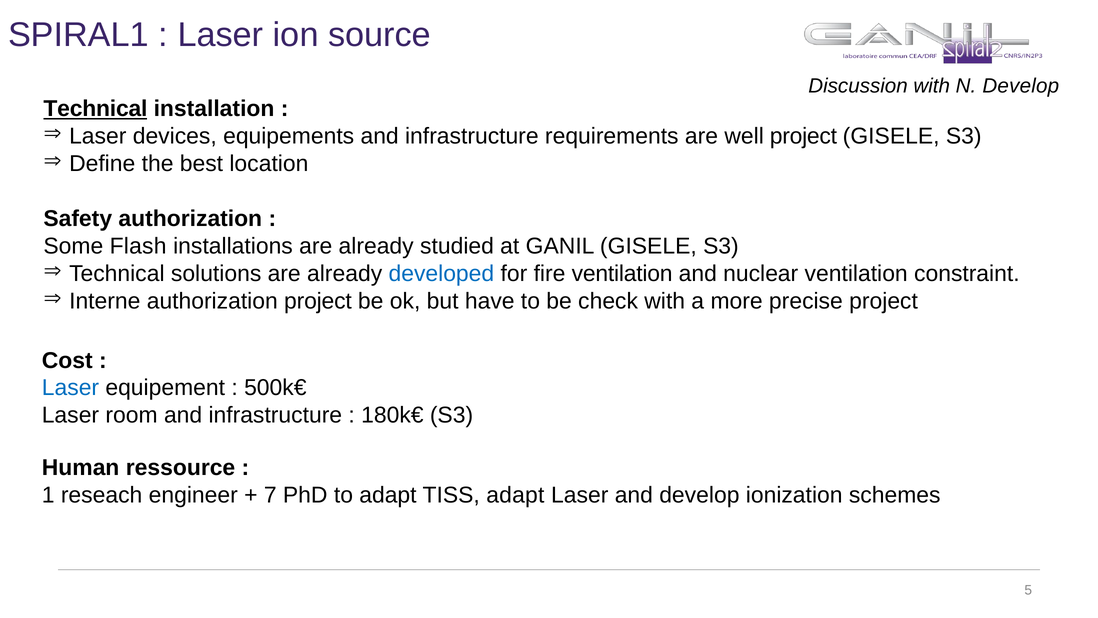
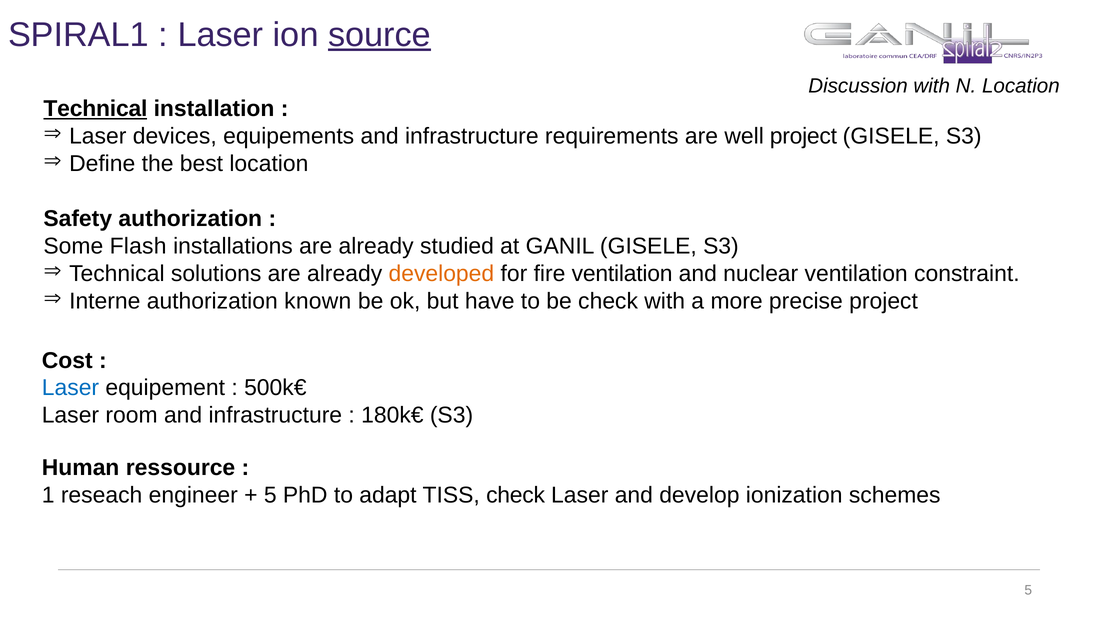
source underline: none -> present
N Develop: Develop -> Location
developed colour: blue -> orange
authorization project: project -> known
7 at (270, 495): 7 -> 5
TISS adapt: adapt -> check
